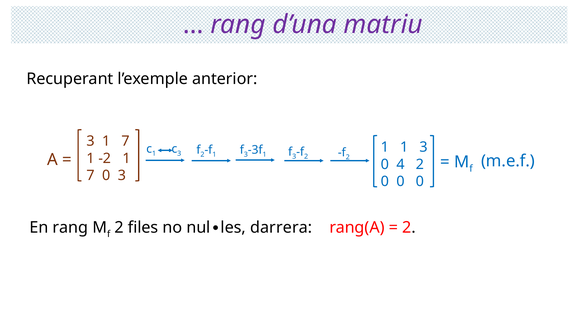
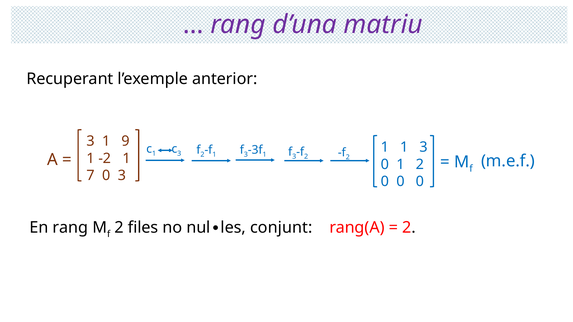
3 1 7: 7 -> 9
0 4: 4 -> 1
darrera: darrera -> conjunt
